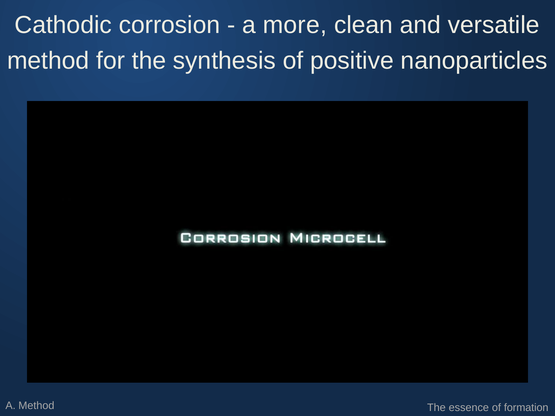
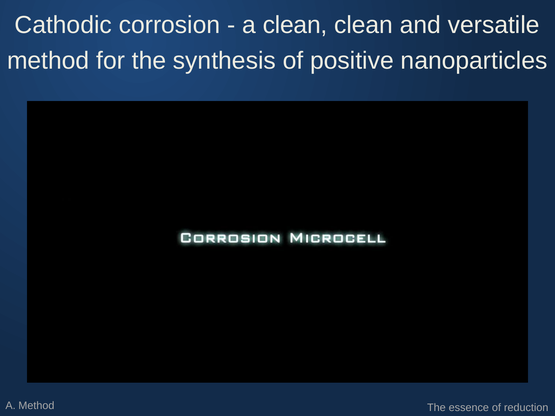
a more: more -> clean
formation: formation -> reduction
